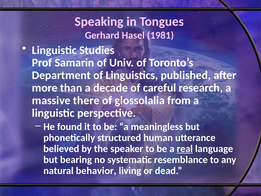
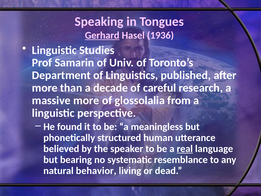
Gerhard underline: none -> present
1981: 1981 -> 1936
massive there: there -> more
